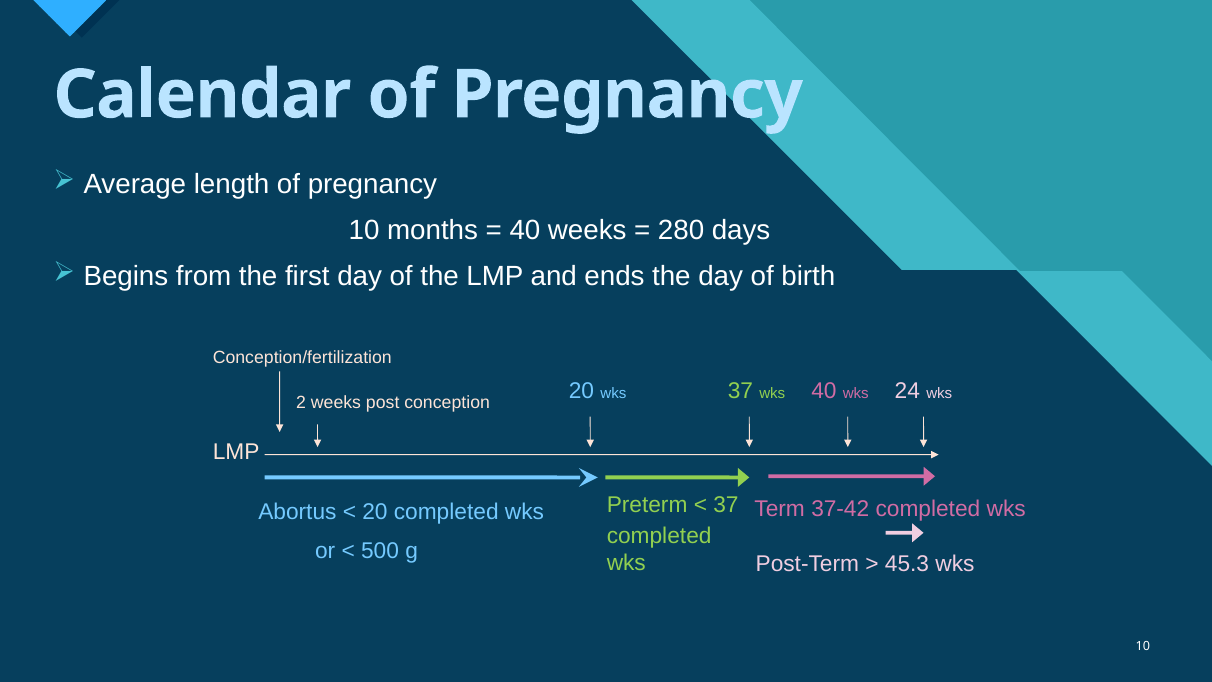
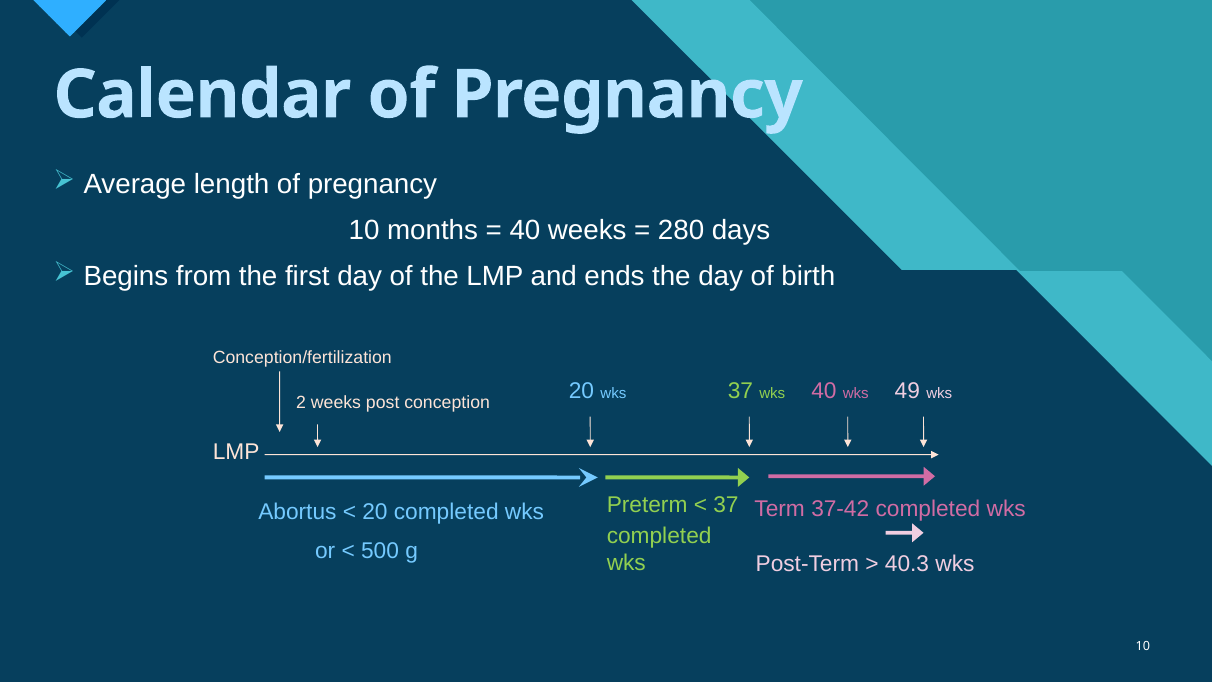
24: 24 -> 49
45.3: 45.3 -> 40.3
